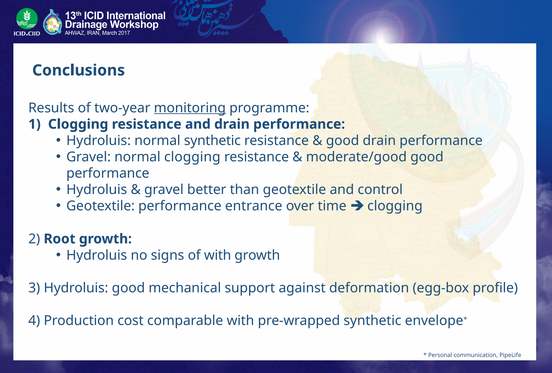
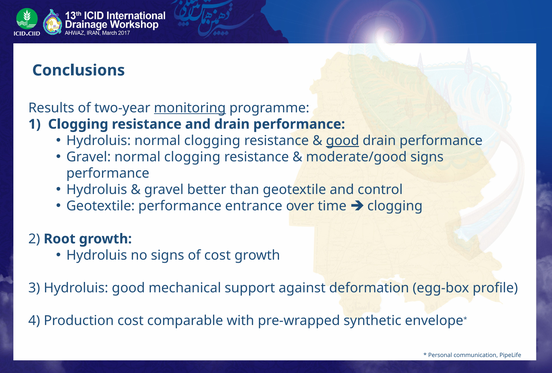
Hydroluis normal synthetic: synthetic -> clogging
good at (343, 140) underline: none -> present
moderate/good good: good -> signs
of with: with -> cost
